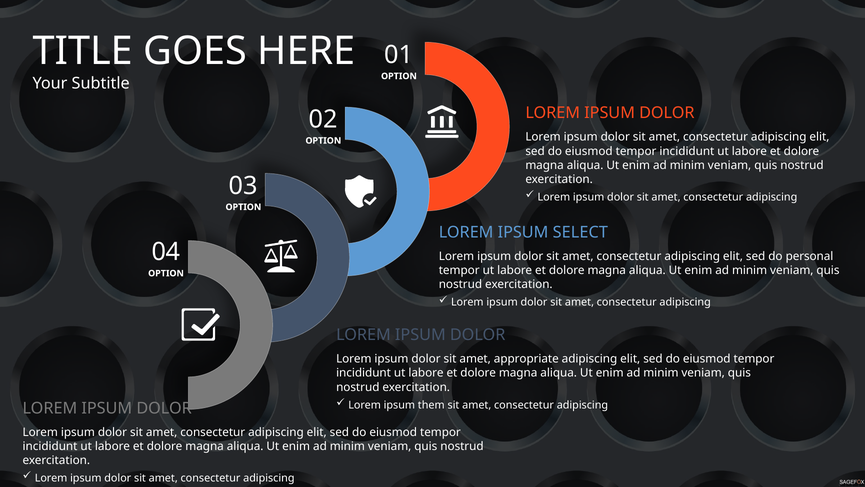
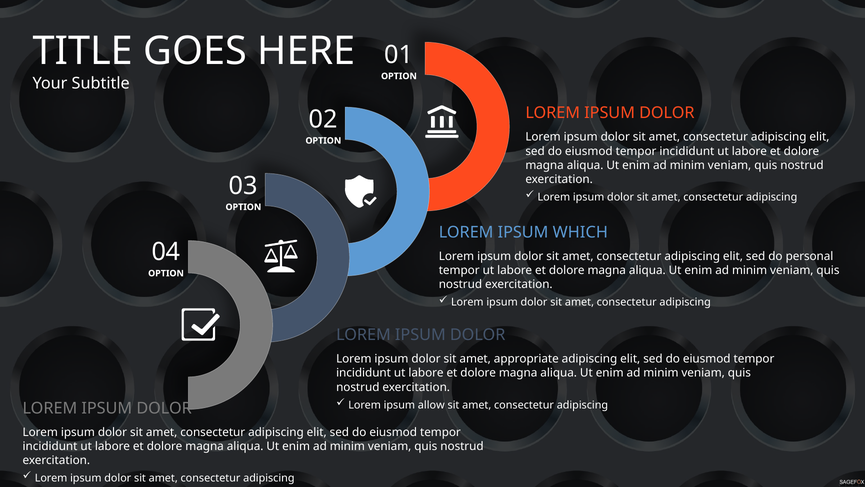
SELECT: SELECT -> WHICH
them: them -> allow
